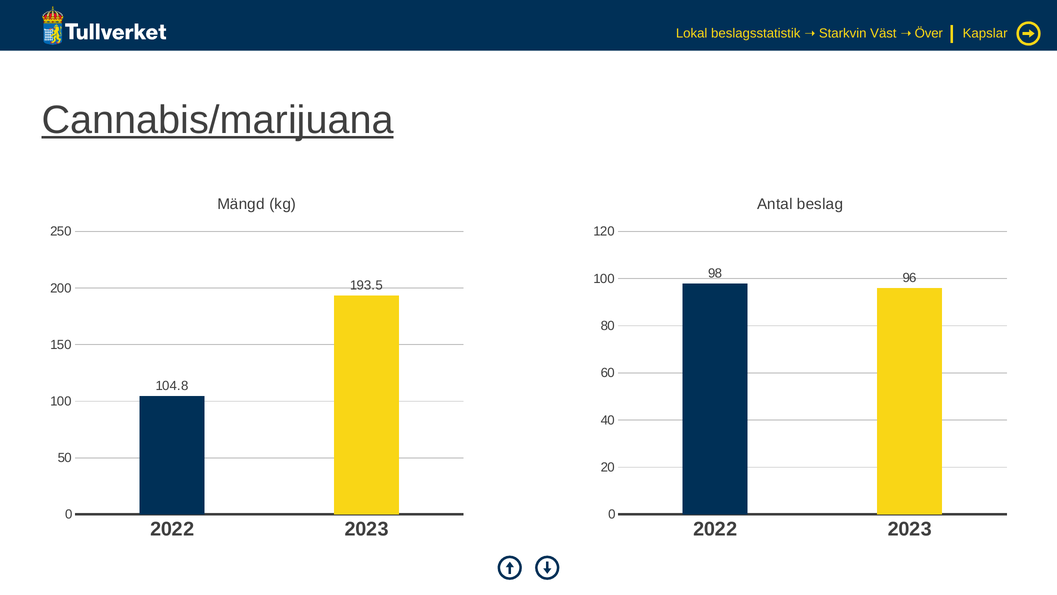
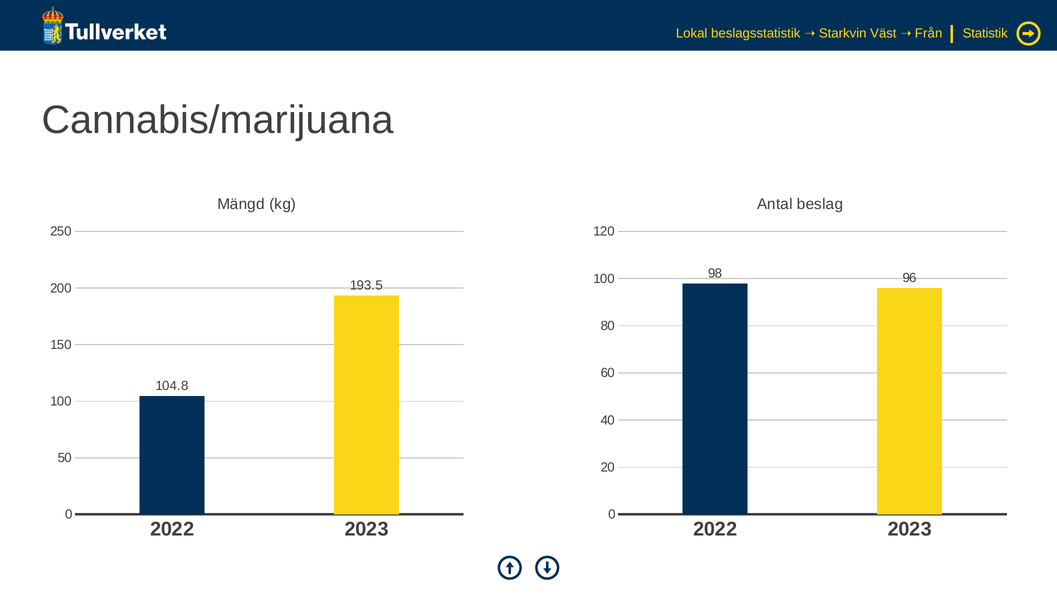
Över: Över -> Från
Kapslar: Kapslar -> Statistik
Cannabis/marijuana underline: present -> none
